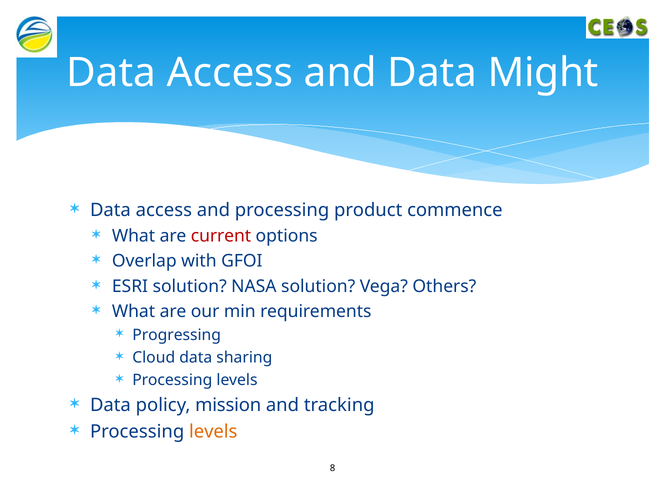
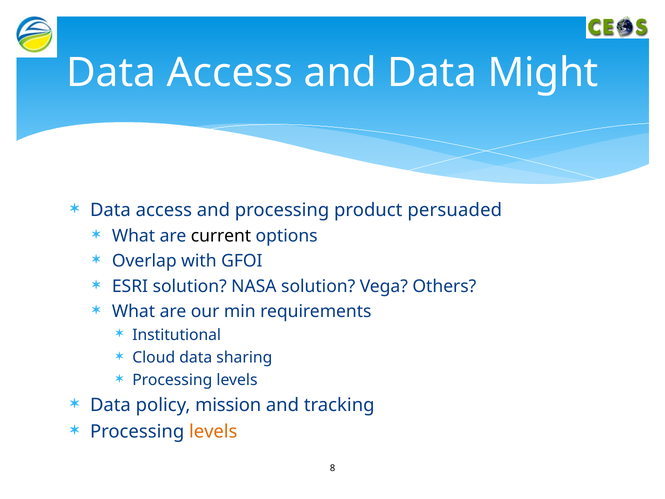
commence: commence -> persuaded
current colour: red -> black
Progressing: Progressing -> Institutional
